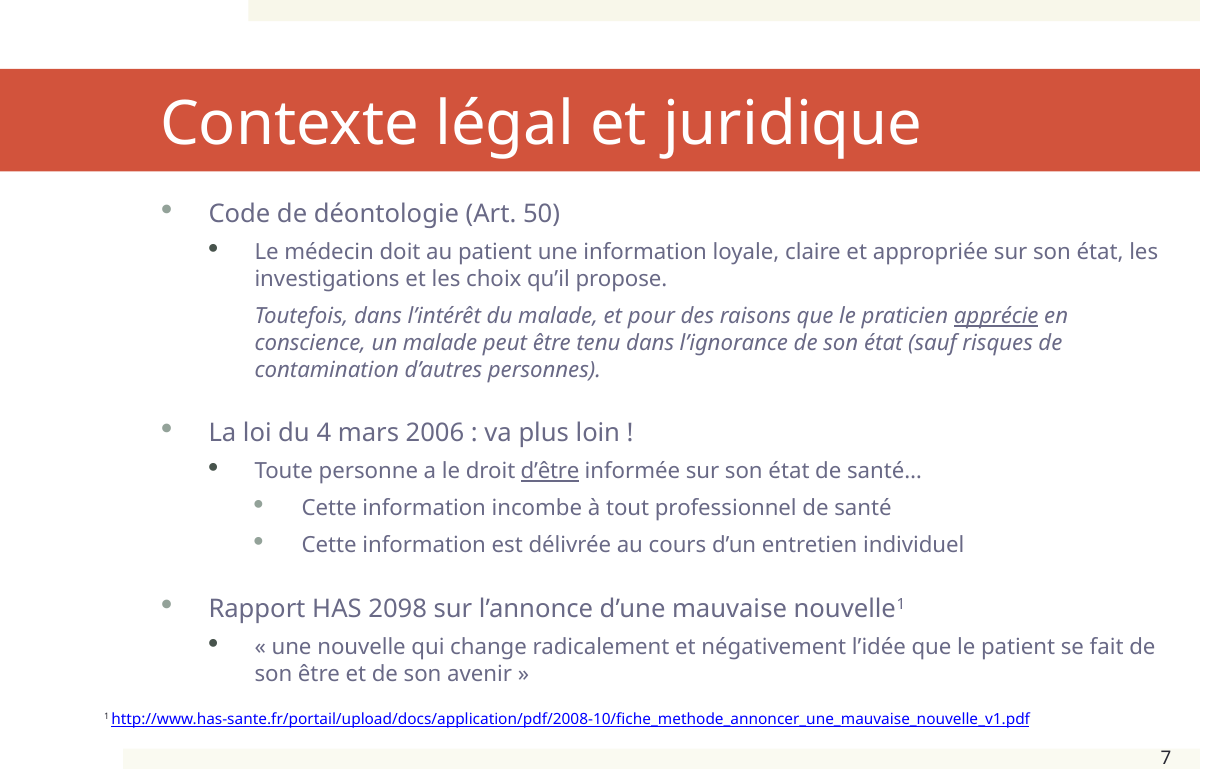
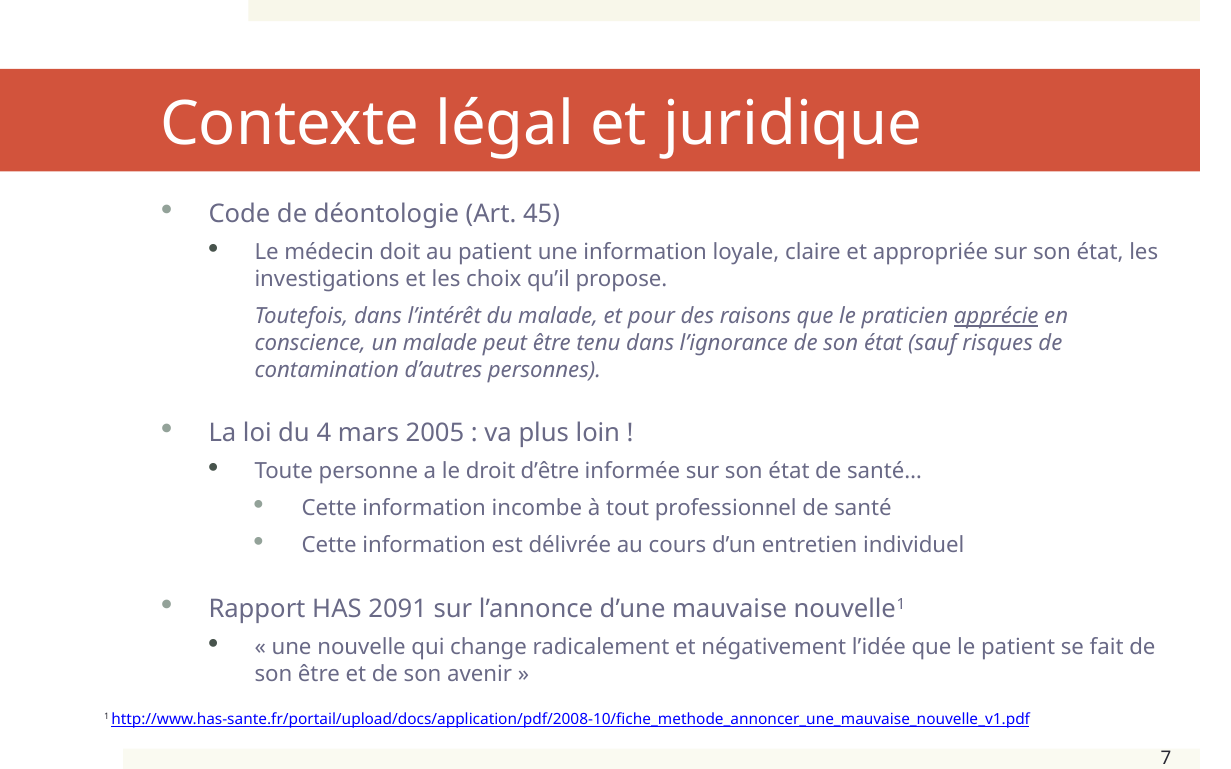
50: 50 -> 45
2006: 2006 -> 2005
d’être underline: present -> none
2098: 2098 -> 2091
